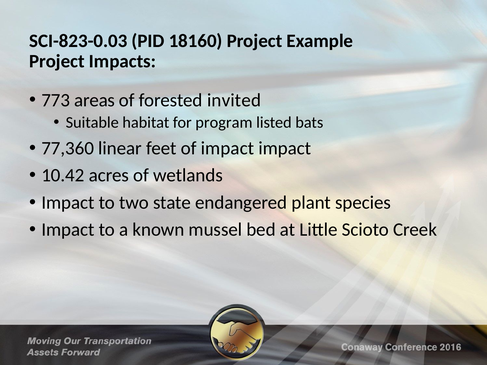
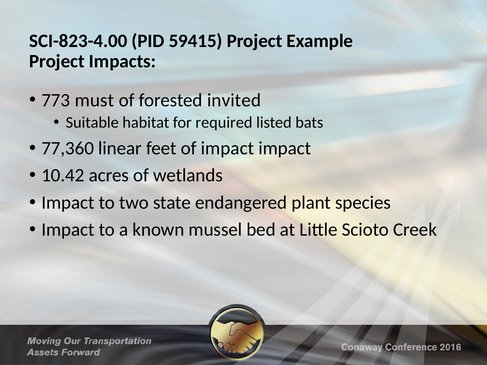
SCI-823-0.03: SCI-823-0.03 -> SCI-823-4.00
18160: 18160 -> 59415
areas: areas -> must
program: program -> required
